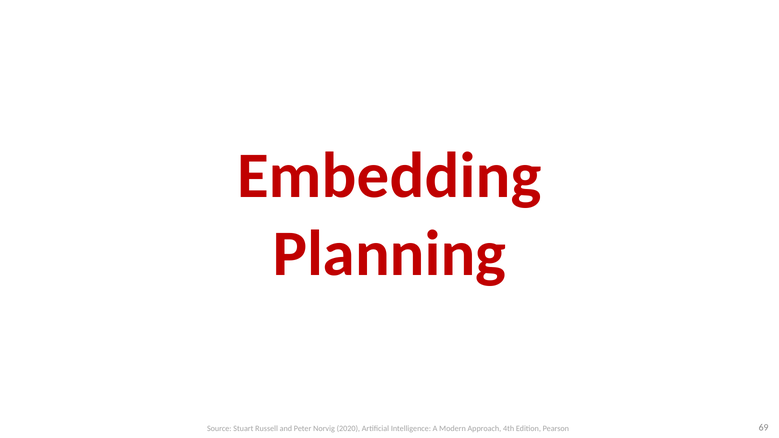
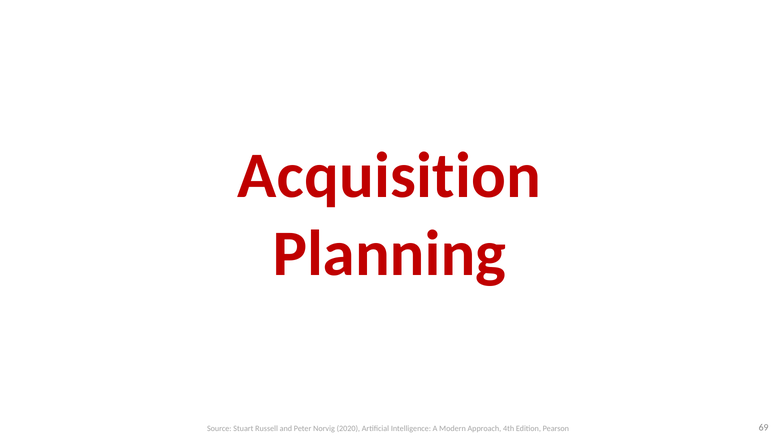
Embedding: Embedding -> Acquisition
